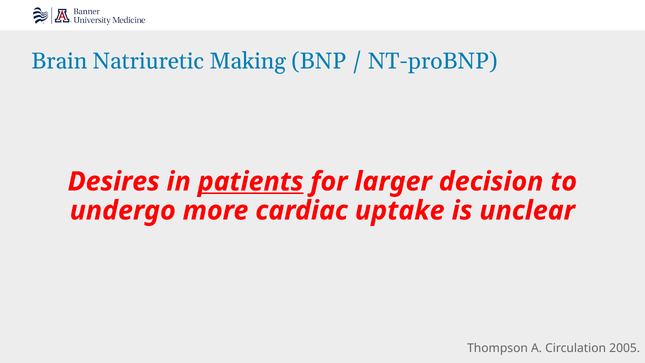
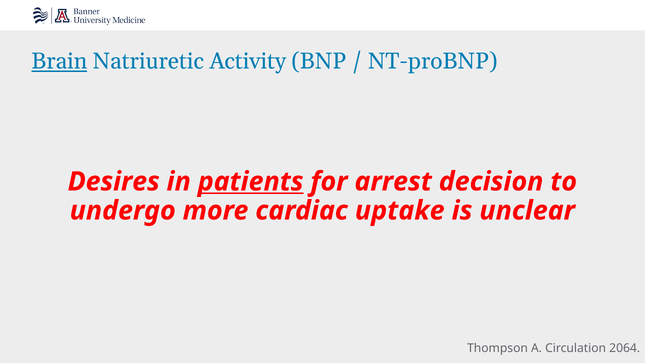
Brain underline: none -> present
Making: Making -> Activity
larger: larger -> arrest
2005: 2005 -> 2064
